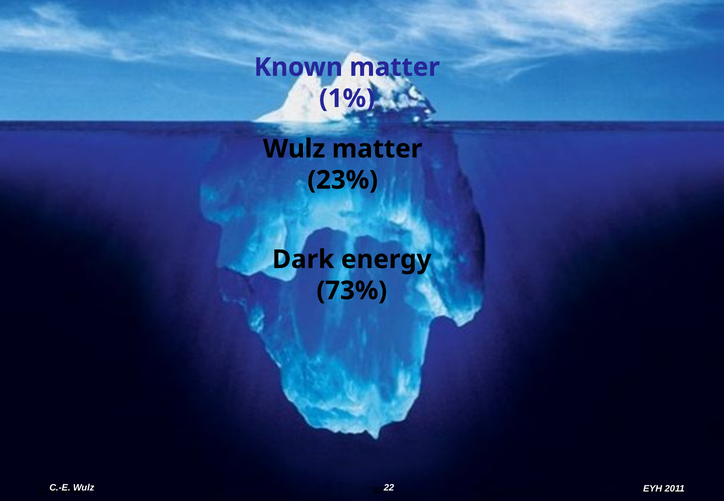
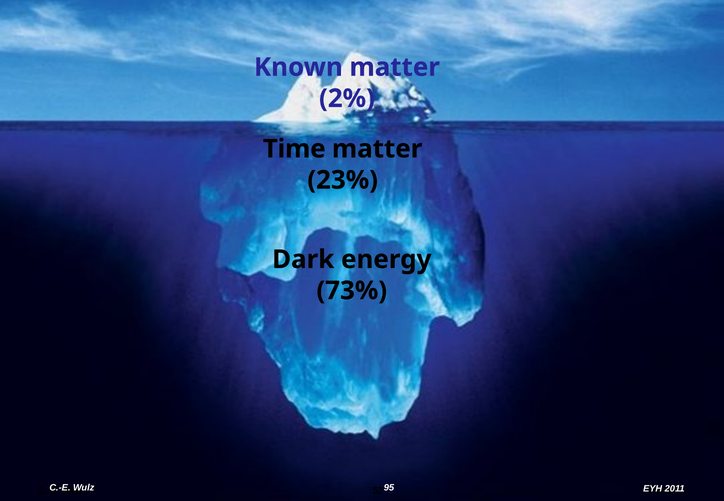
1%: 1% -> 2%
Wulz at (294, 149): Wulz -> Time
22: 22 -> 95
82: 82 -> 52
